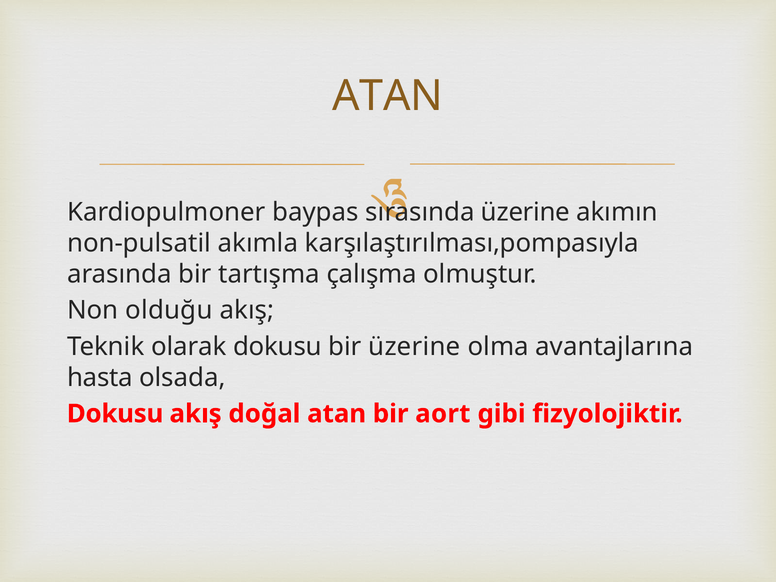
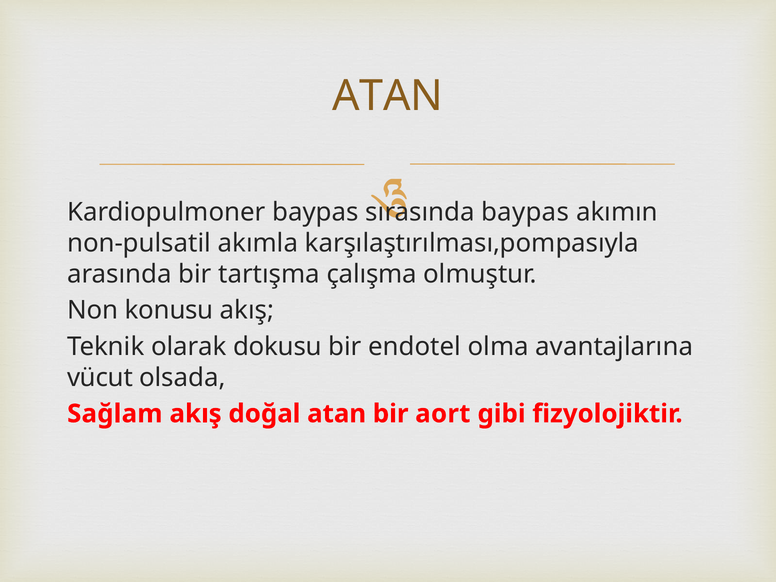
üzerine at (525, 212): üzerine -> baypas
olduğu: olduğu -> konusu
bir üzerine: üzerine -> endotel
hasta: hasta -> vücut
Dokusu at (115, 414): Dokusu -> Sağlam
